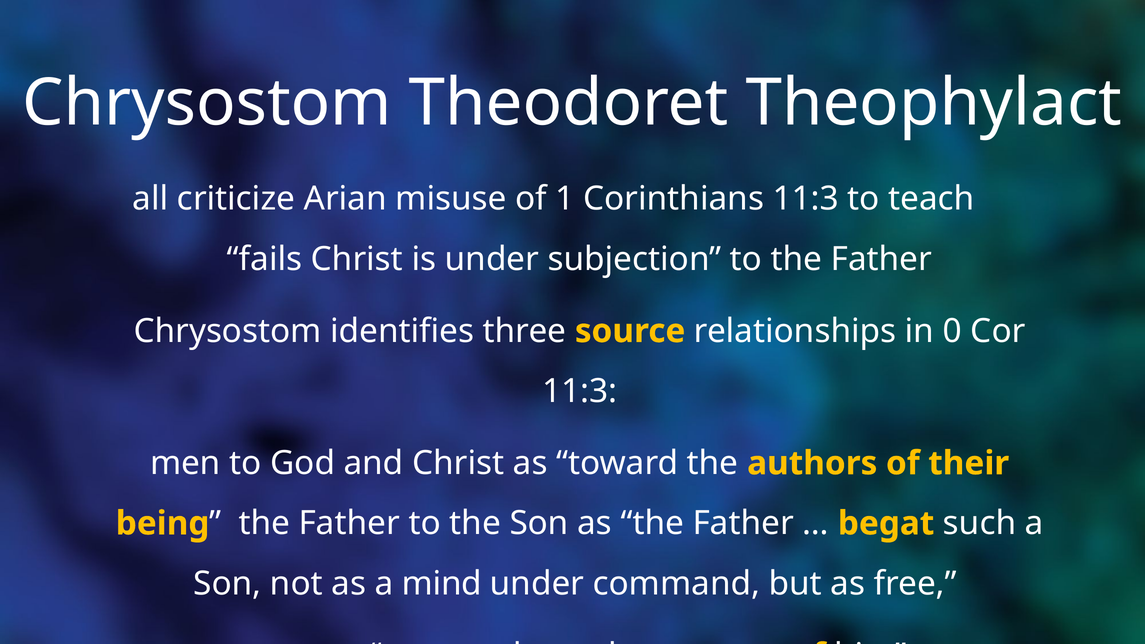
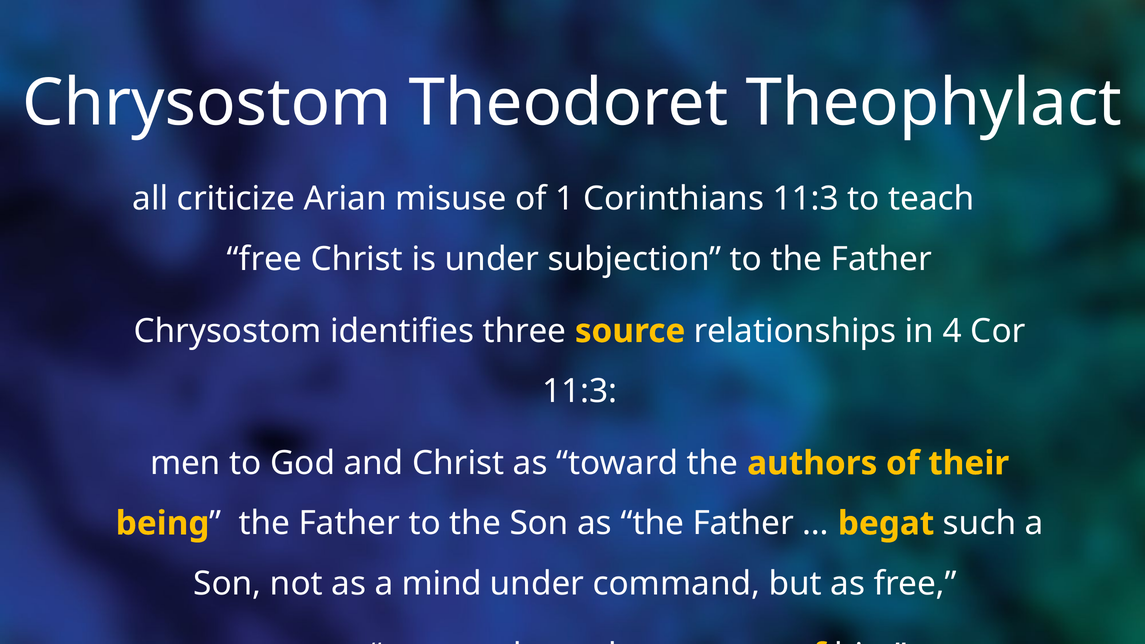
fails at (265, 259): fails -> free
0: 0 -> 4
